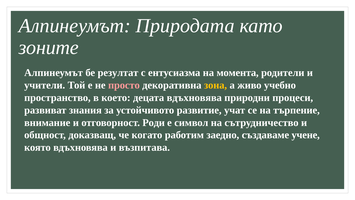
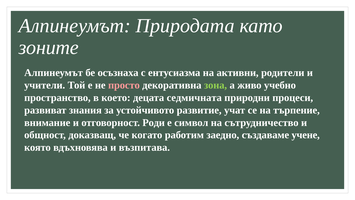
резултат: резултат -> осъзнаха
момента: момента -> активни
зона colour: yellow -> light green
децата вдъхновява: вдъхновява -> седмичната
